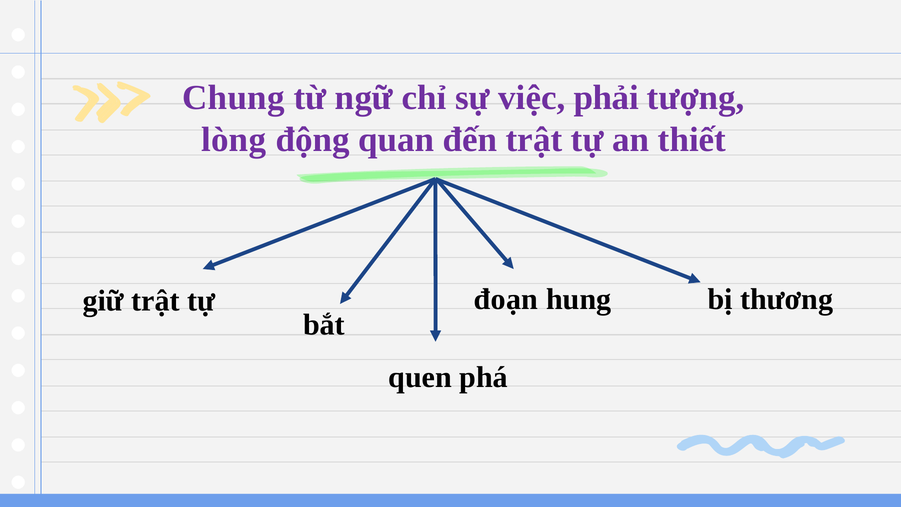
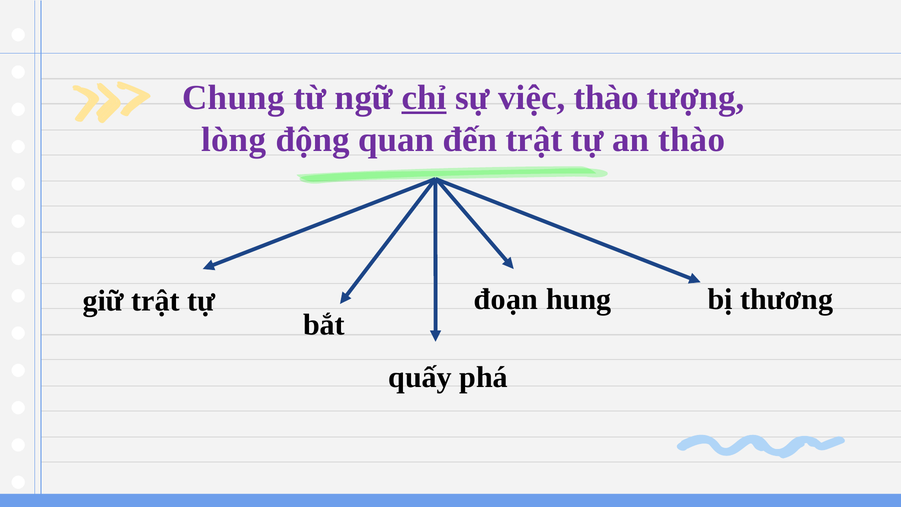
chỉ underline: none -> present
việc phải: phải -> thào
an thiết: thiết -> thào
quen: quen -> quấy
